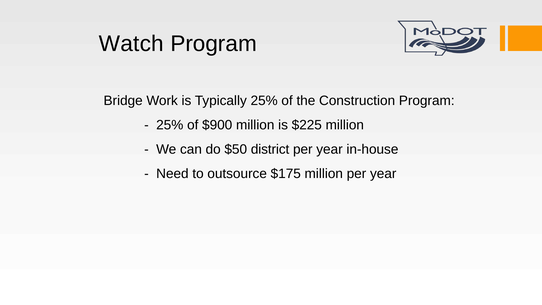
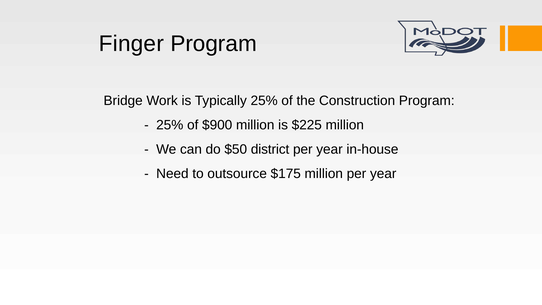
Watch: Watch -> Finger
